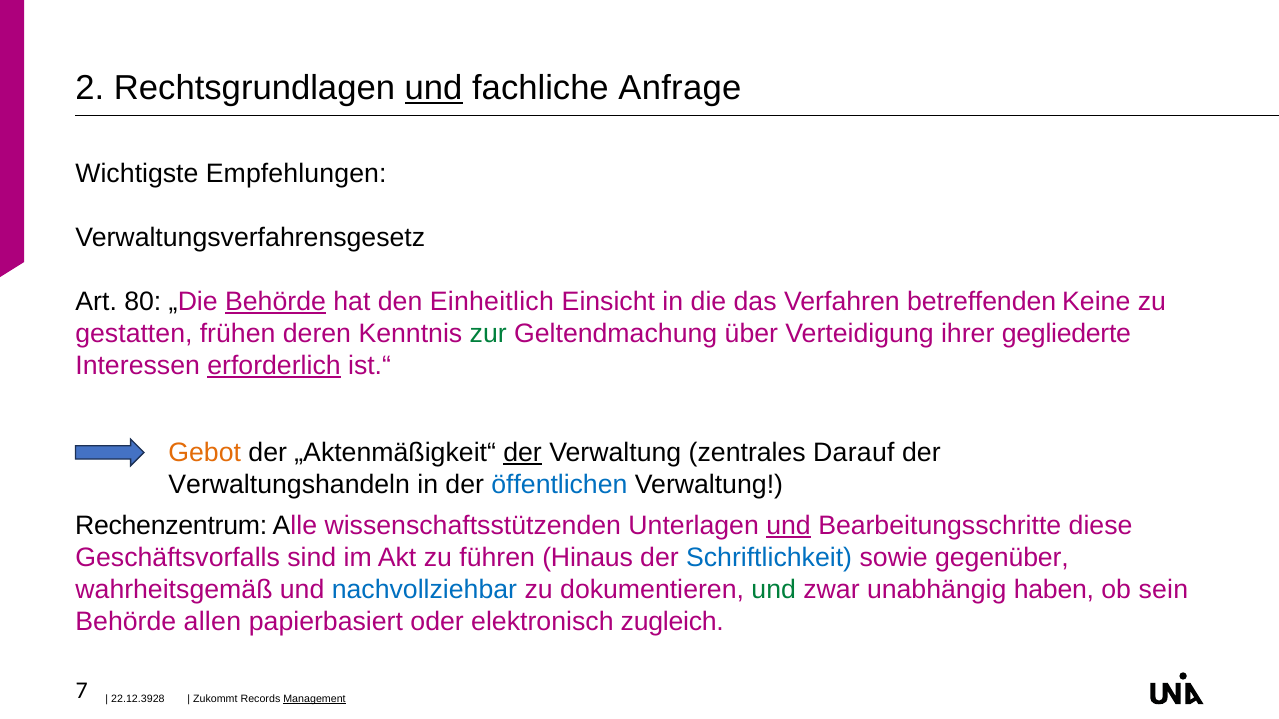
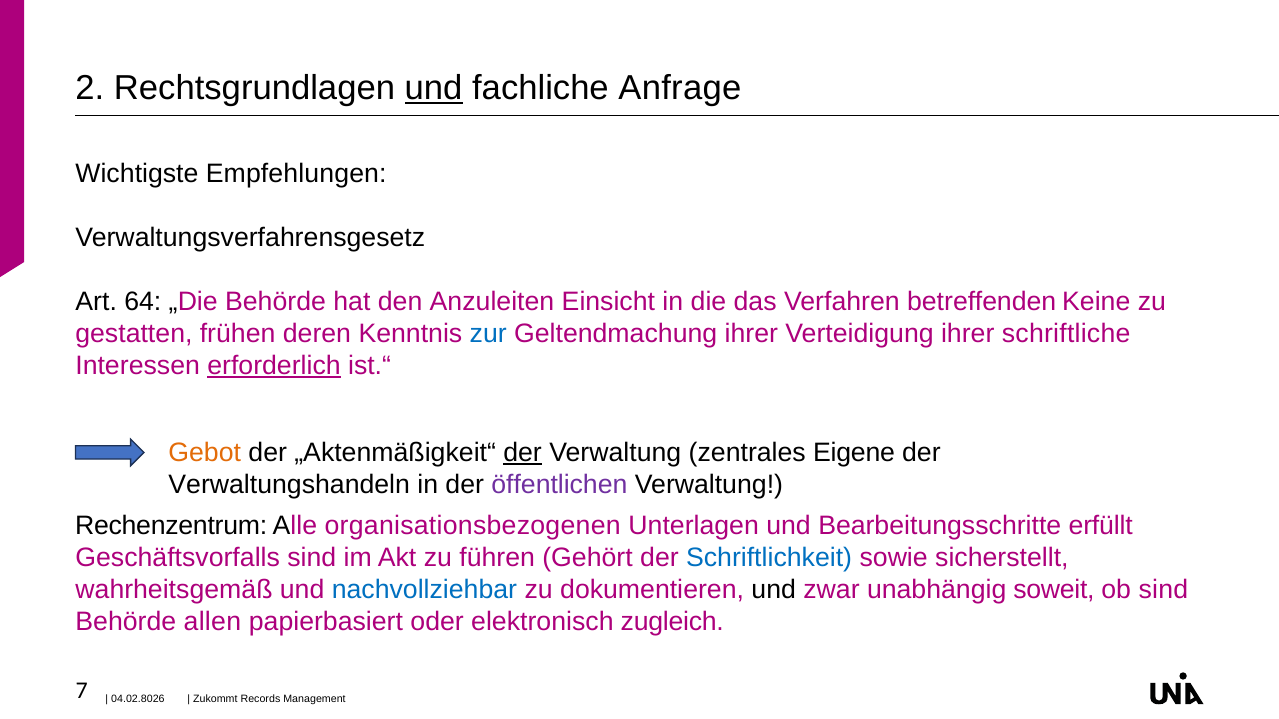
80: 80 -> 64
Behörde at (275, 302) underline: present -> none
Einheitlich: Einheitlich -> Anzuleiten
zur colour: green -> blue
Geltendmachung über: über -> ihrer
gegliederte: gegliederte -> schriftliche
Darauf: Darauf -> Eigene
öffentlichen colour: blue -> purple
wissenschaftsstützenden: wissenschaftsstützenden -> organisationsbezogenen
und at (789, 526) underline: present -> none
diese: diese -> erfüllt
Hinaus: Hinaus -> Gehört
gegenüber: gegenüber -> sicherstellt
und at (774, 590) colour: green -> black
haben: haben -> soweit
ob sein: sein -> sind
22.12.3928: 22.12.3928 -> 04.02.8026
Management underline: present -> none
